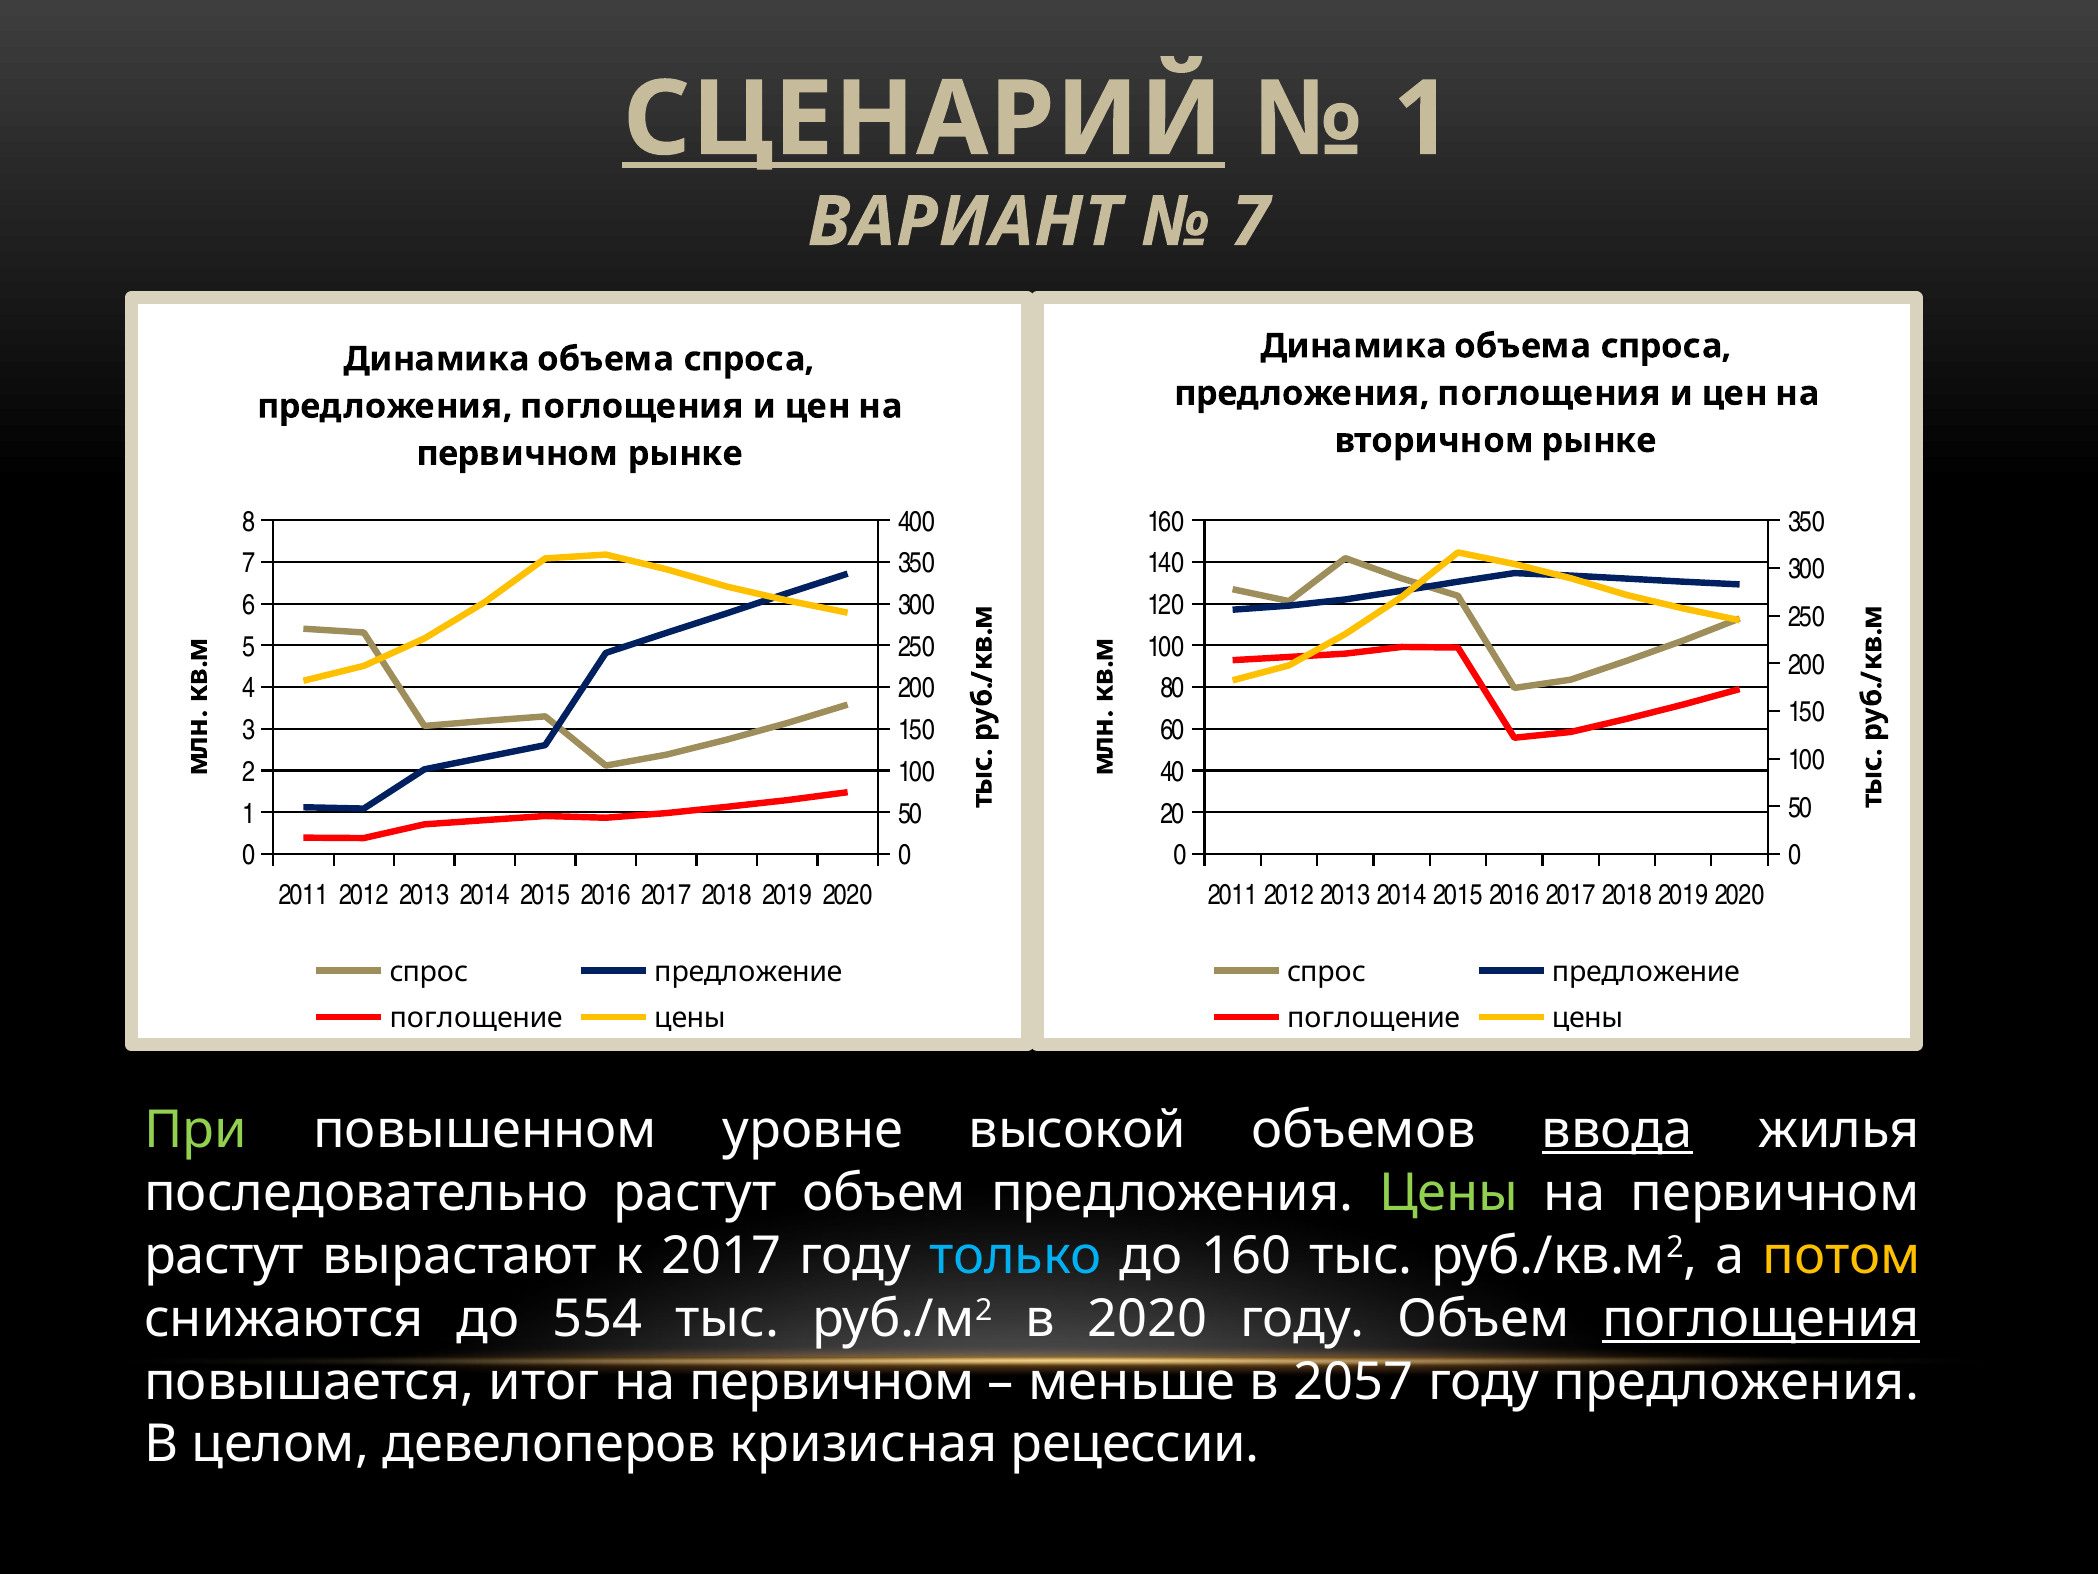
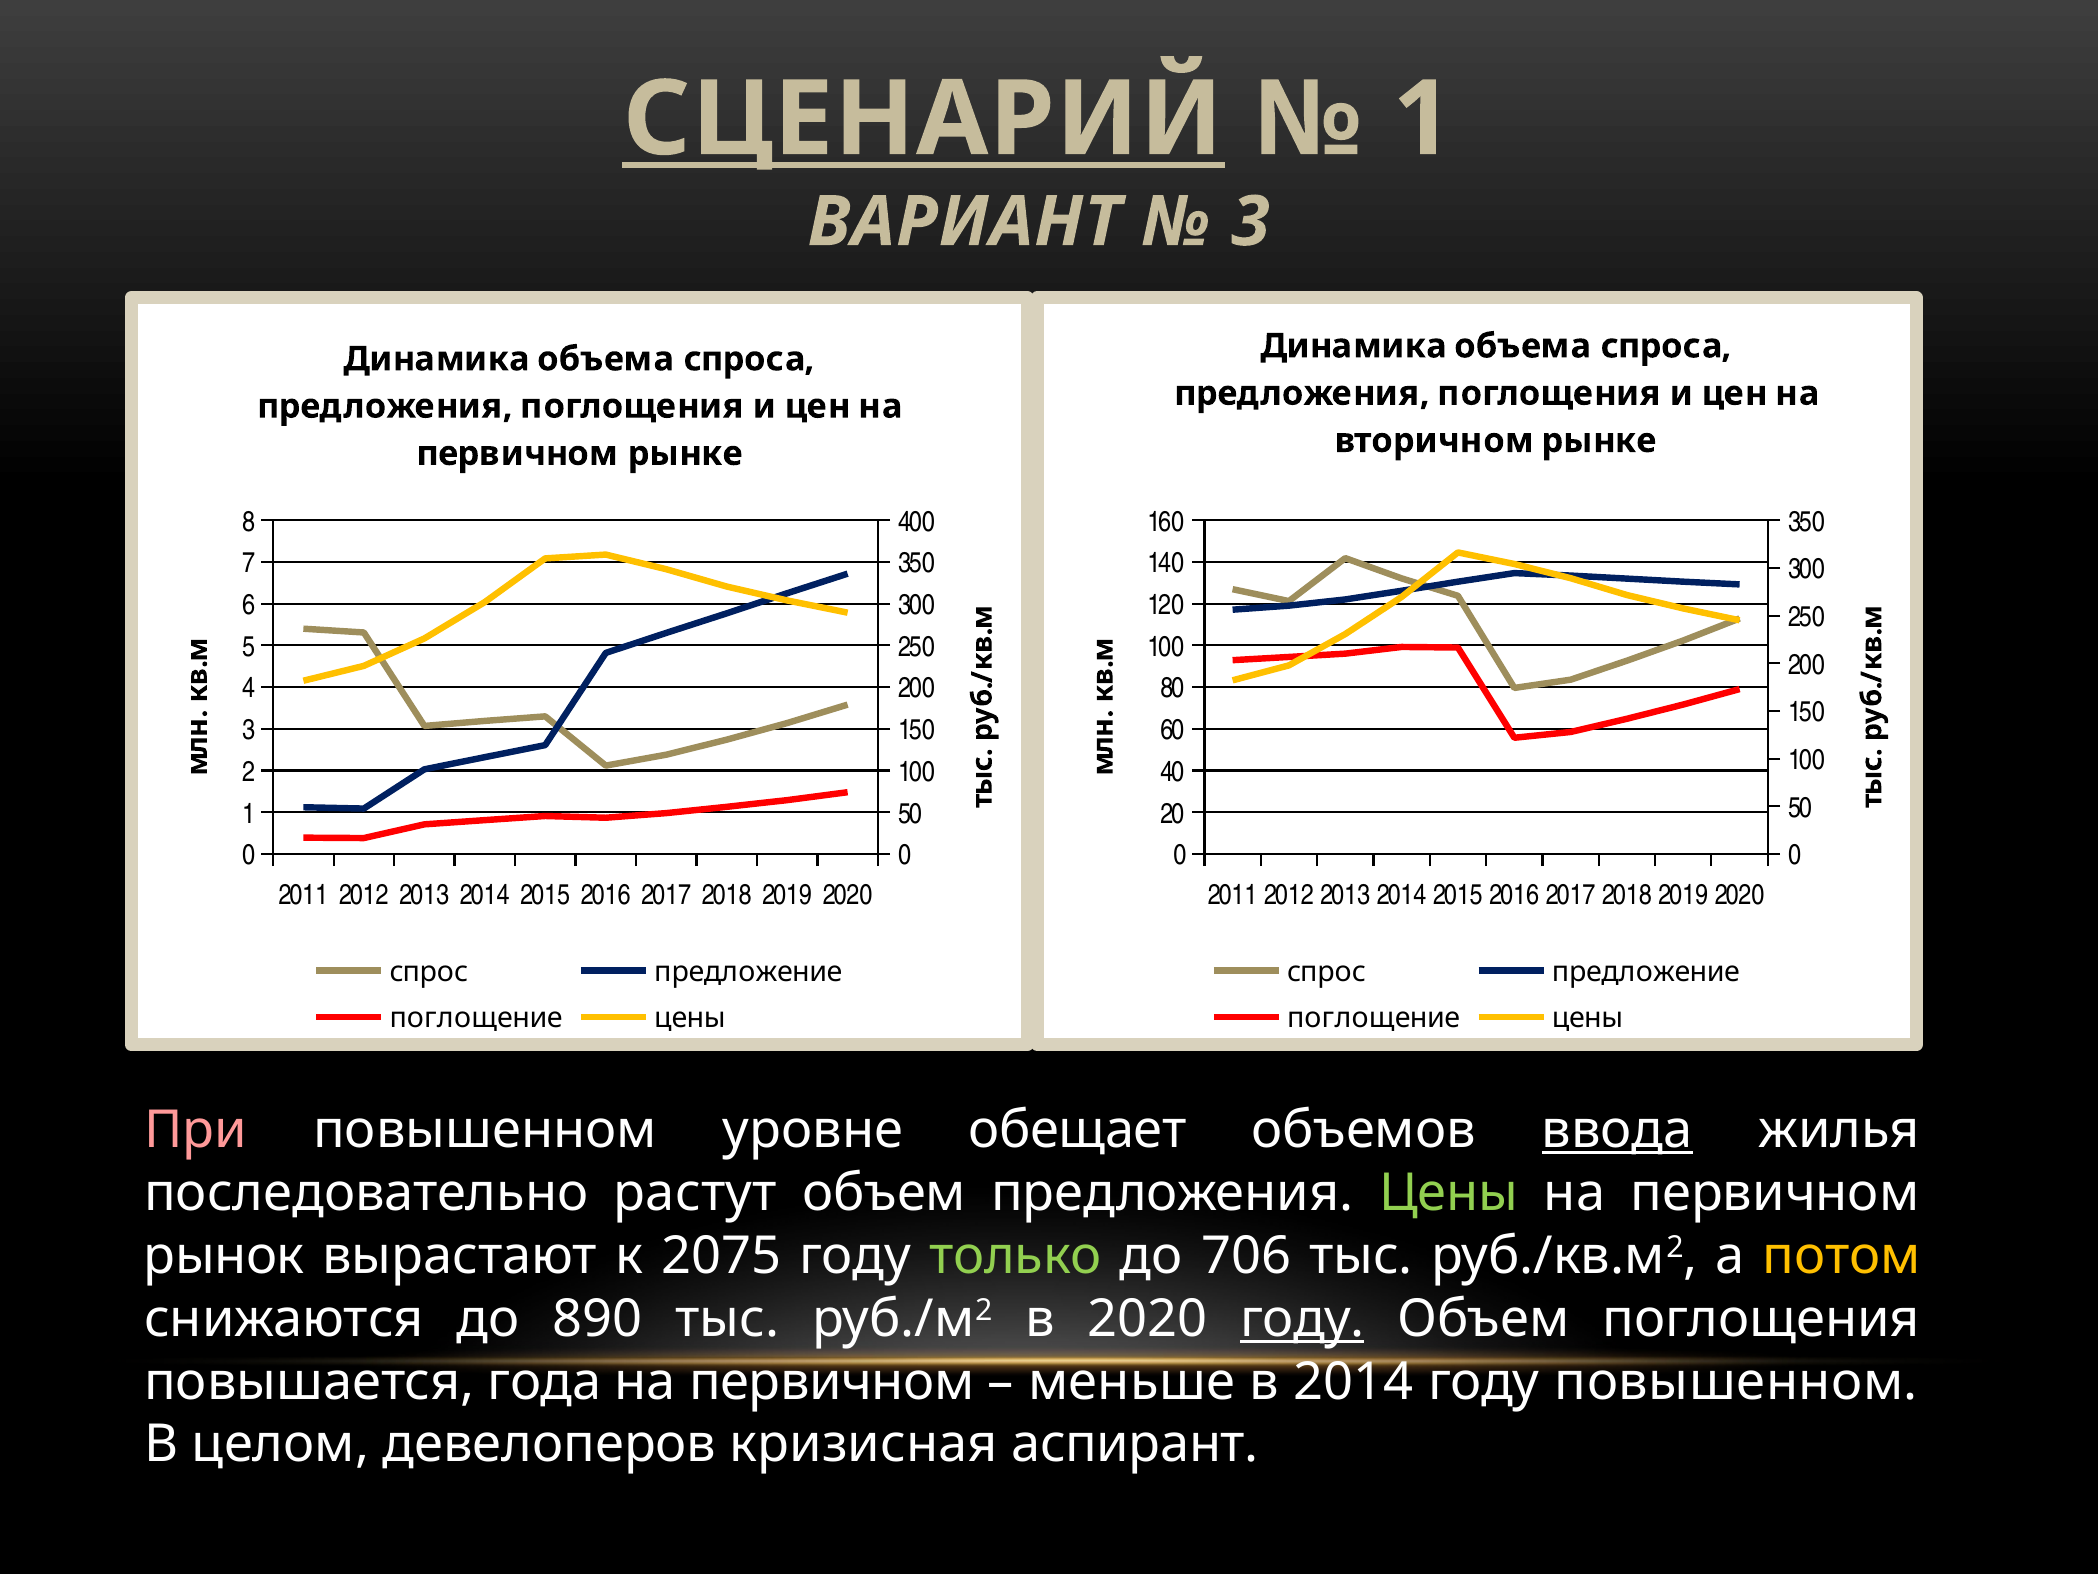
7 at (1250, 222): 7 -> 3
При colour: light green -> pink
высокой: высокой -> обещает
растут at (224, 1255): растут -> рынок
к 2017: 2017 -> 2075
только colour: light blue -> light green
до 160: 160 -> 706
554: 554 -> 890
году at (1303, 1318) underline: none -> present
поглощения at (1761, 1318) underline: present -> none
итог: итог -> года
в 2057: 2057 -> 2014
году предложения: предложения -> повышенном
рецессии: рецессии -> аспирант
